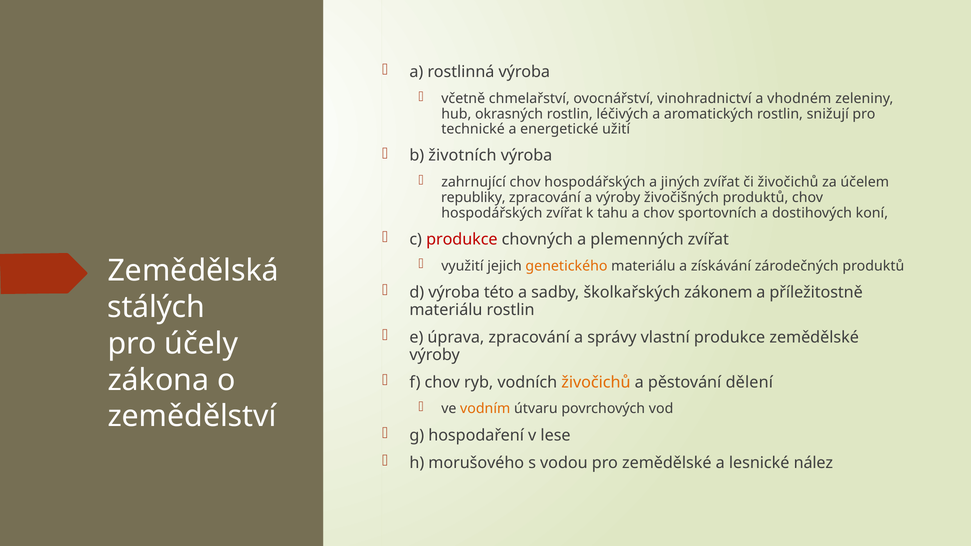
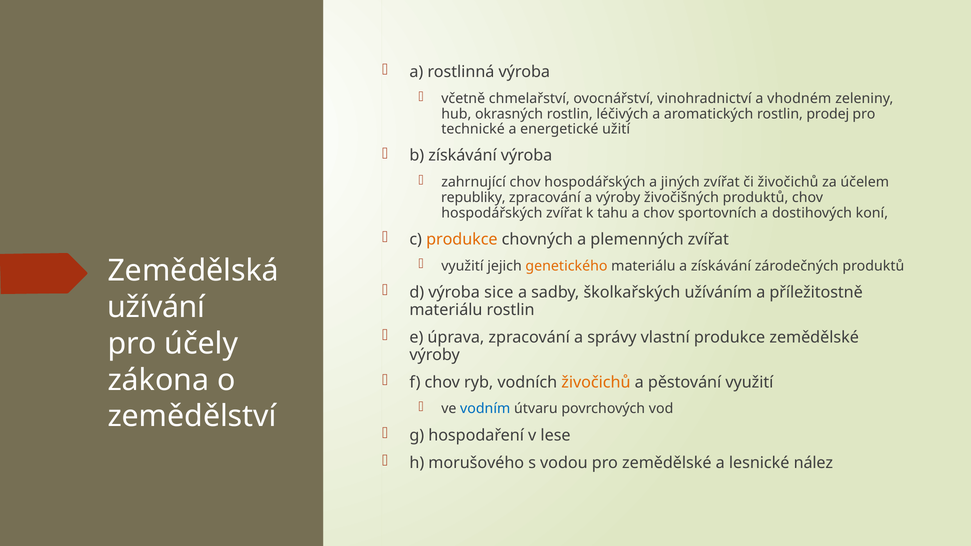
snižují: snižují -> prodej
b životních: životních -> získávání
produkce at (462, 239) colour: red -> orange
této: této -> sice
zákonem: zákonem -> užíváním
stálých: stálých -> užívání
pěstování dělení: dělení -> využití
vodním colour: orange -> blue
